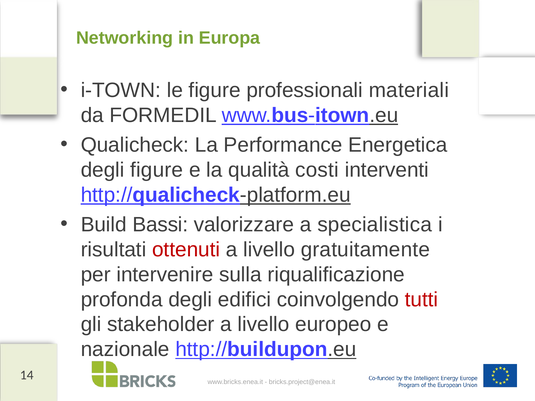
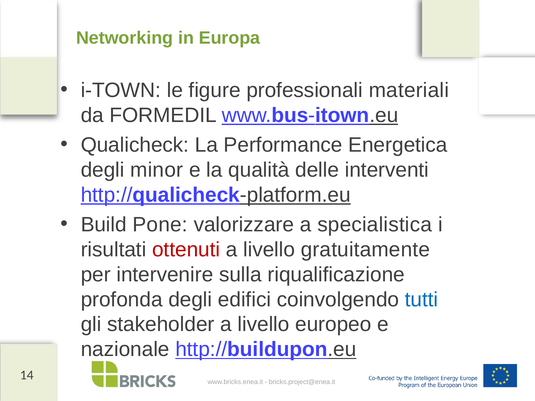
degli figure: figure -> minor
costi: costi -> delle
Bassi: Bassi -> Pone
tutti colour: red -> blue
